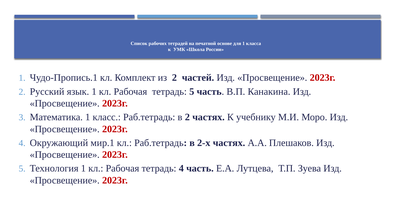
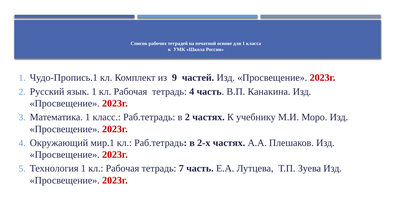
из 2: 2 -> 9
тетрадь 5: 5 -> 4
тетрадь 4: 4 -> 7
